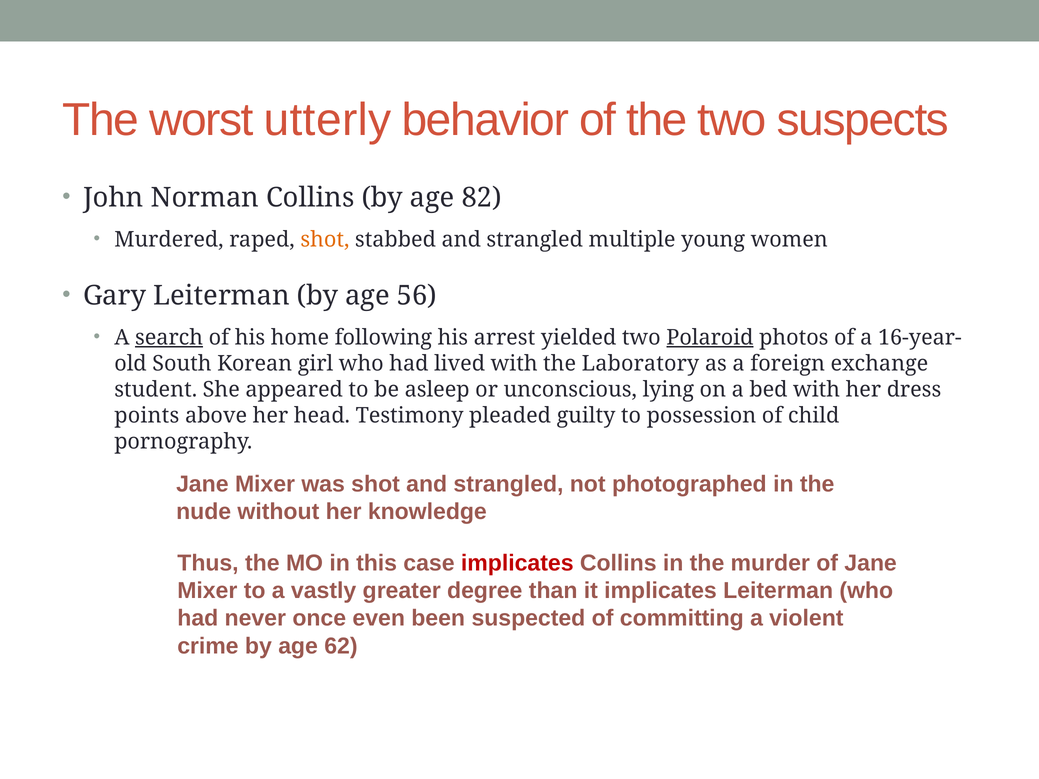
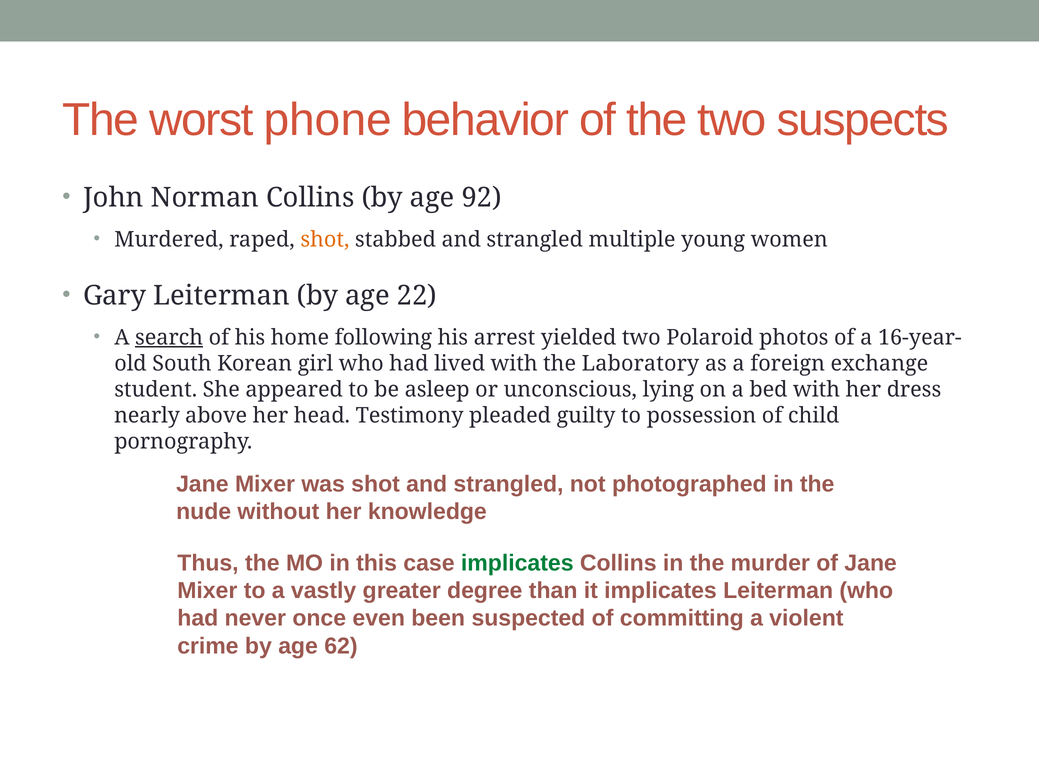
utterly: utterly -> phone
82: 82 -> 92
56: 56 -> 22
Polaroid underline: present -> none
points: points -> nearly
implicates at (517, 563) colour: red -> green
